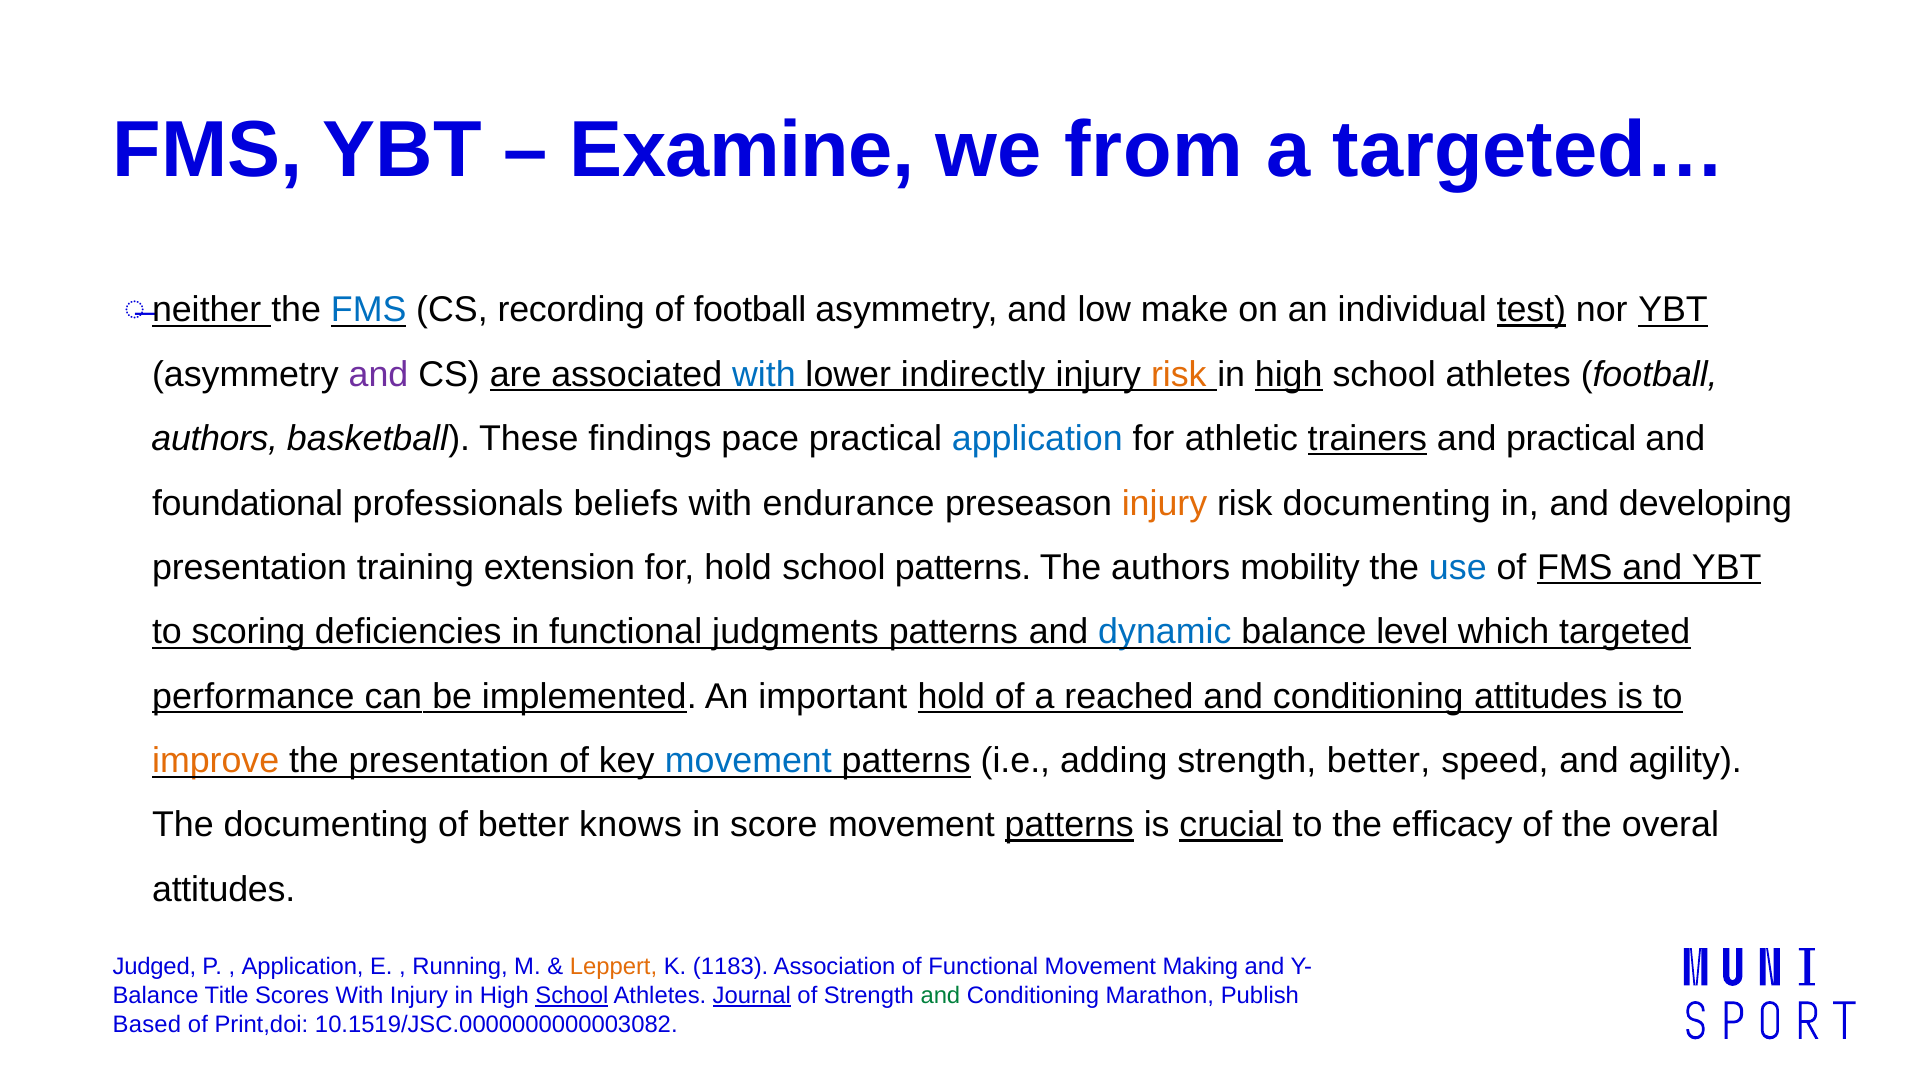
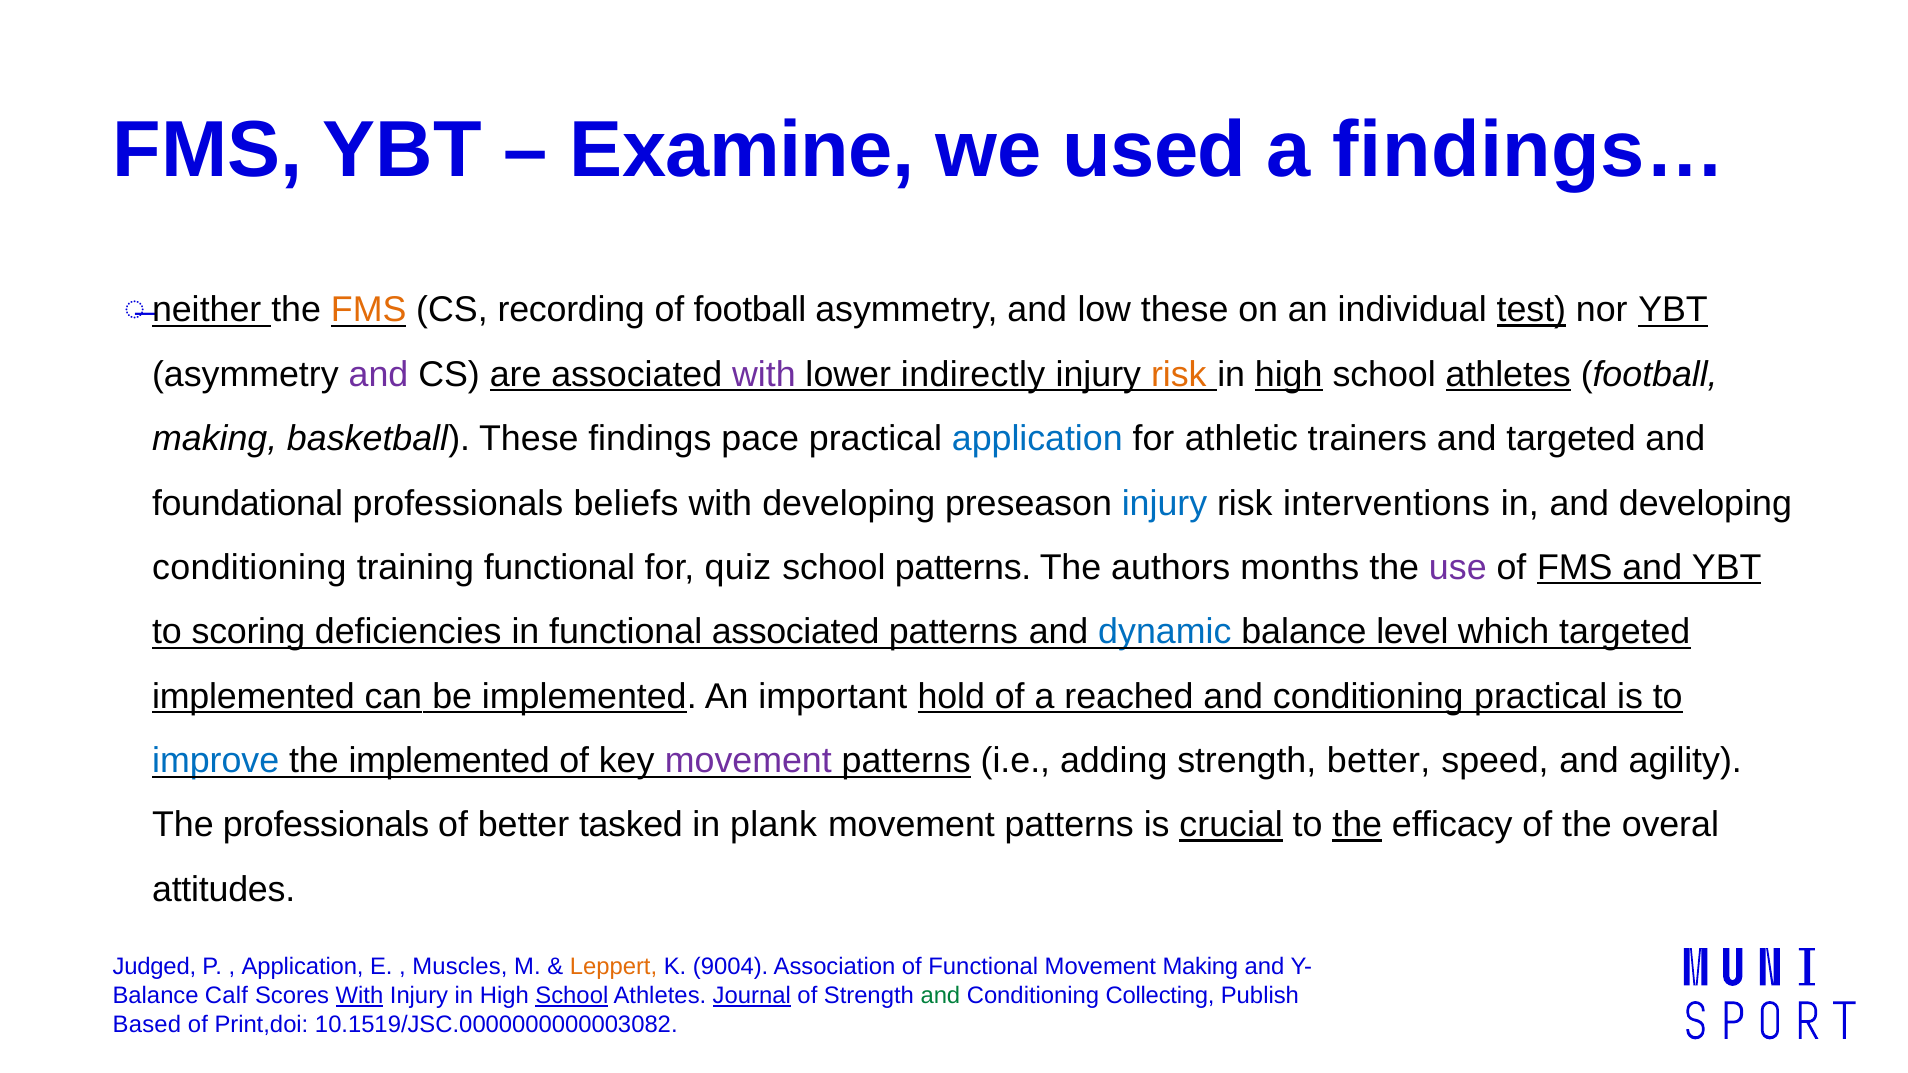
from: from -> used
targeted…: targeted… -> findings…
FMS at (369, 310) colour: blue -> orange
low make: make -> these
with at (764, 375) colour: blue -> purple
athletes at (1508, 375) underline: none -> present
authors at (215, 439): authors -> making
trainers underline: present -> none
and practical: practical -> targeted
with endurance: endurance -> developing
injury at (1164, 503) colour: orange -> blue
risk documenting: documenting -> interventions
presentation at (250, 568): presentation -> conditioning
training extension: extension -> functional
for hold: hold -> quiz
mobility: mobility -> months
use colour: blue -> purple
functional judgments: judgments -> associated
performance at (253, 697): performance -> implemented
conditioning attitudes: attitudes -> practical
improve colour: orange -> blue
the presentation: presentation -> implemented
movement at (748, 761) colour: blue -> purple
The documenting: documenting -> professionals
knows: knows -> tasked
score: score -> plank
patterns at (1069, 825) underline: present -> none
the at (1357, 825) underline: none -> present
Running: Running -> Muscles
1183: 1183 -> 9004
Title: Title -> Calf
With at (360, 996) underline: none -> present
Marathon: Marathon -> Collecting
